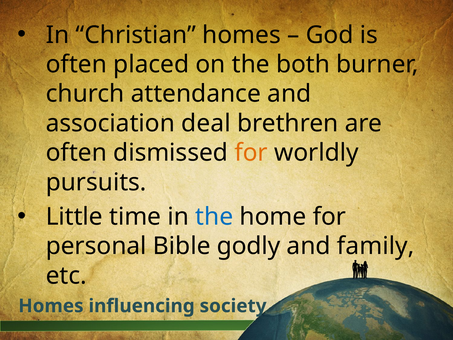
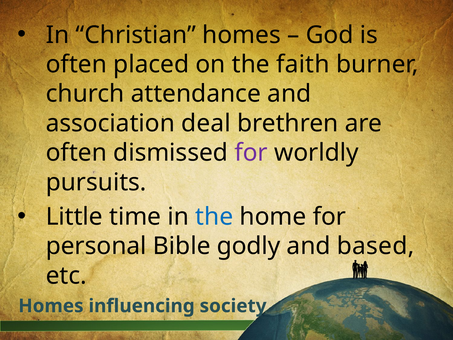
both: both -> faith
for at (251, 153) colour: orange -> purple
family: family -> based
